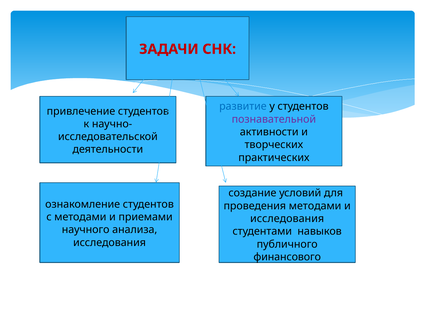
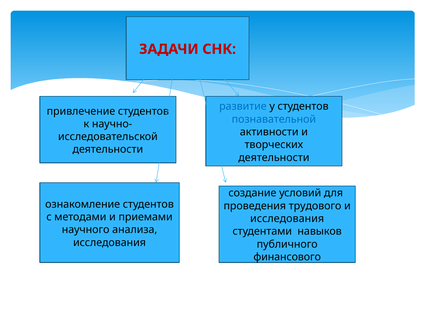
познавательной colour: purple -> blue
практических at (274, 157): практических -> деятельности
проведения методами: методами -> трудового
